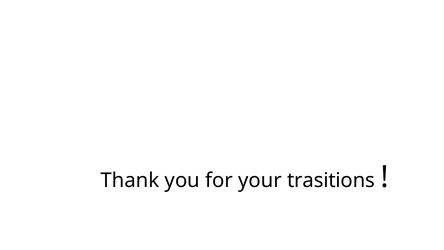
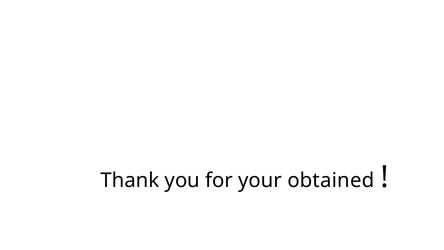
trasitions: trasitions -> obtained
